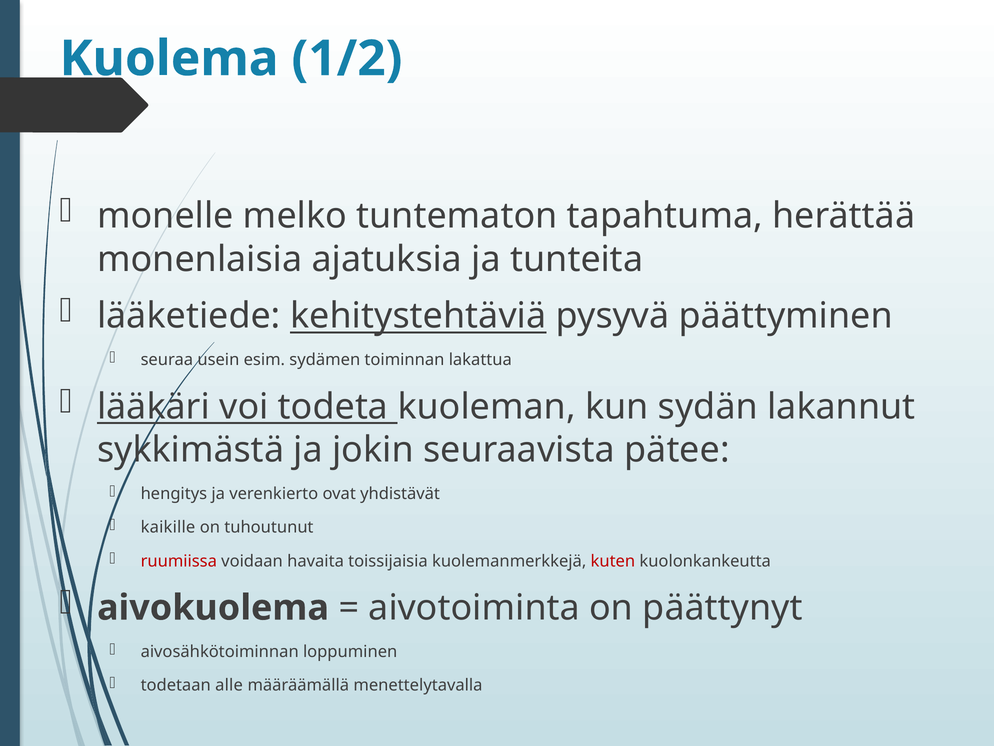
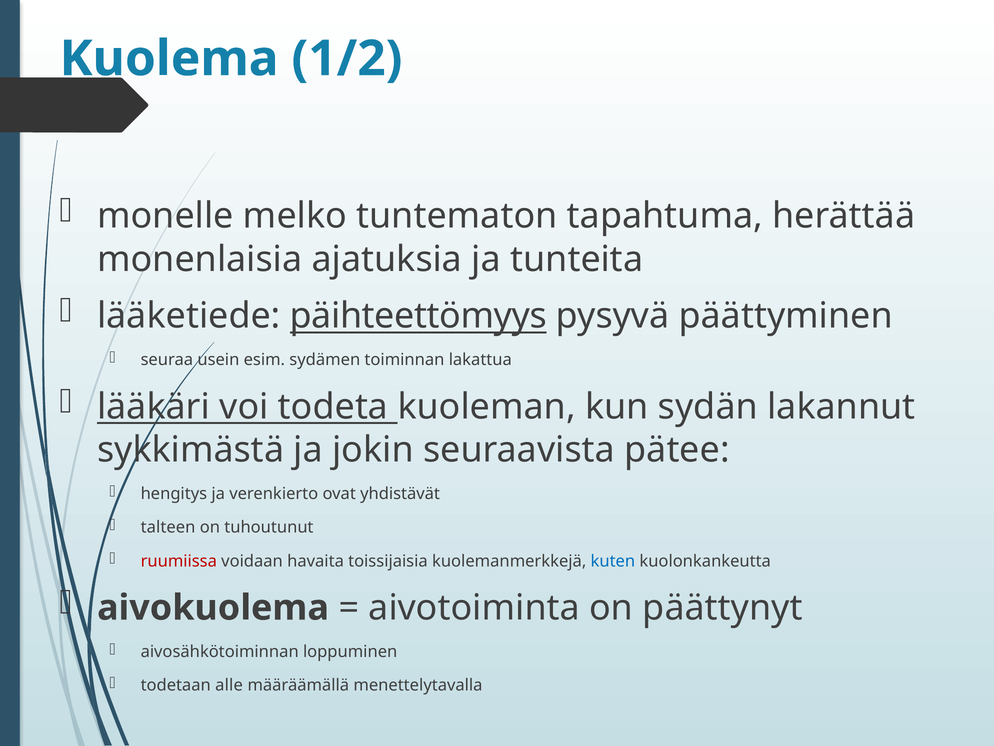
kehitystehtäviä: kehitystehtäviä -> päihteettömyys
kaikille: kaikille -> talteen
kuten colour: red -> blue
